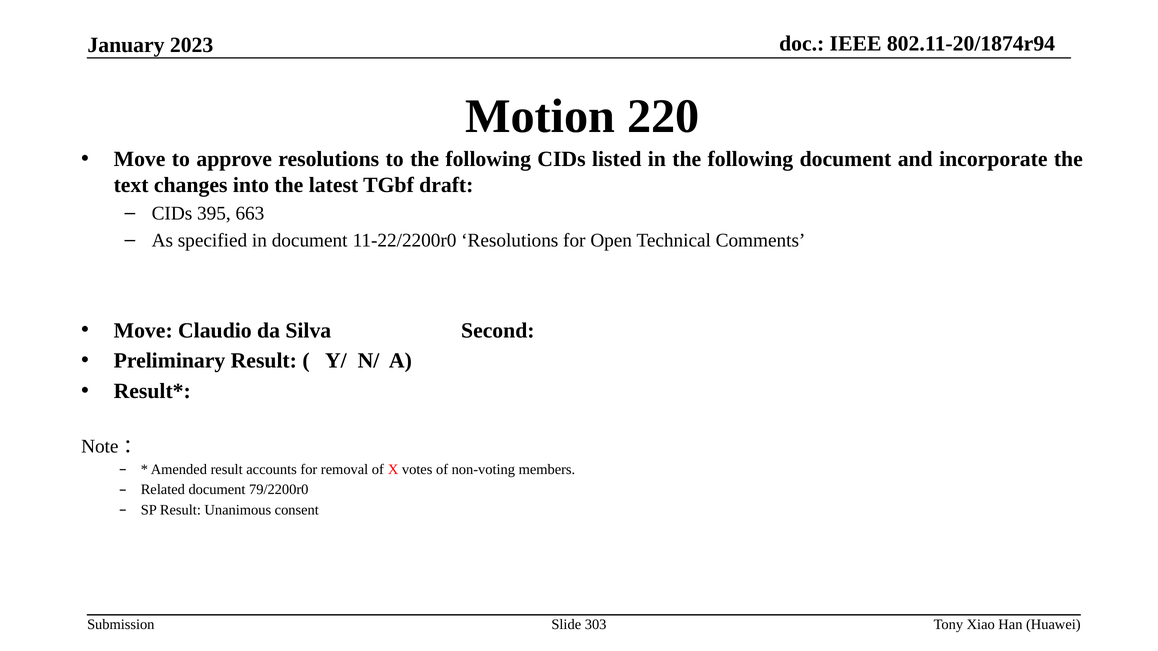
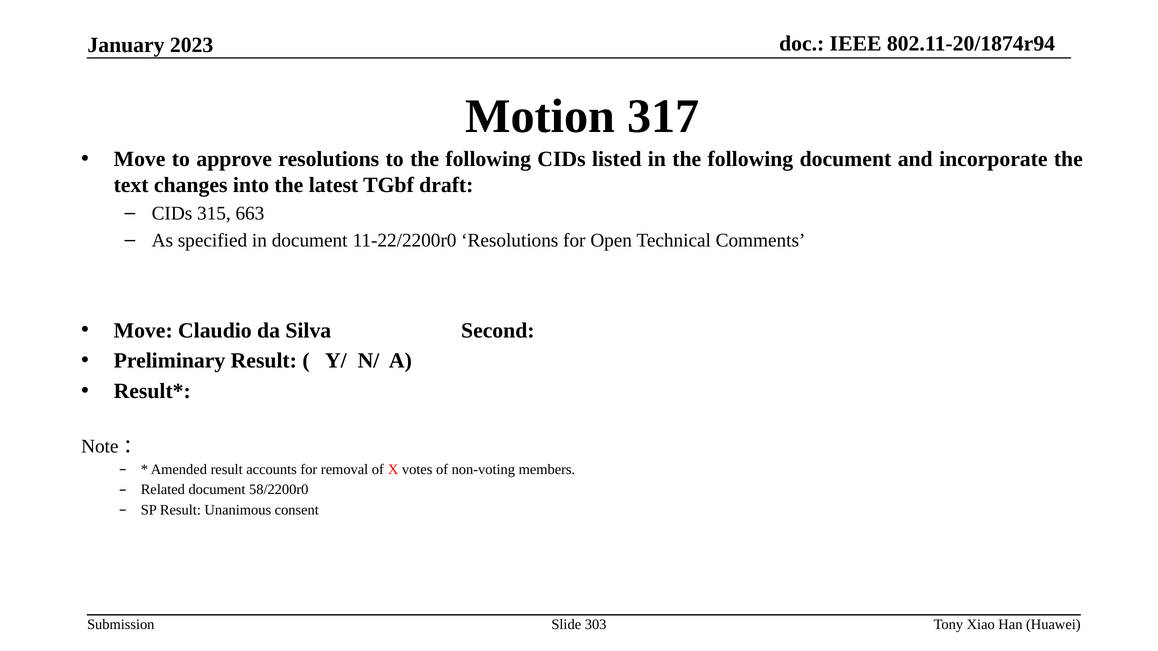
220: 220 -> 317
395: 395 -> 315
79/2200r0: 79/2200r0 -> 58/2200r0
